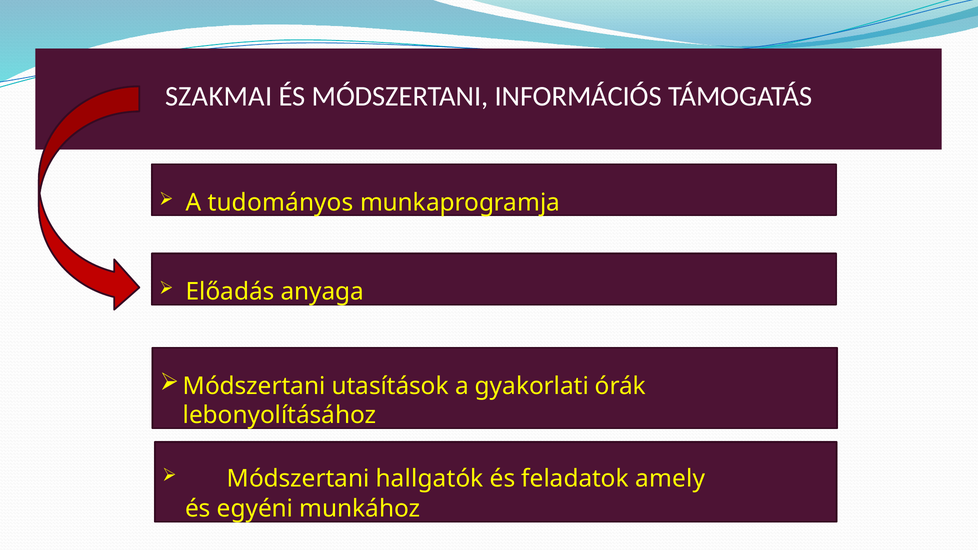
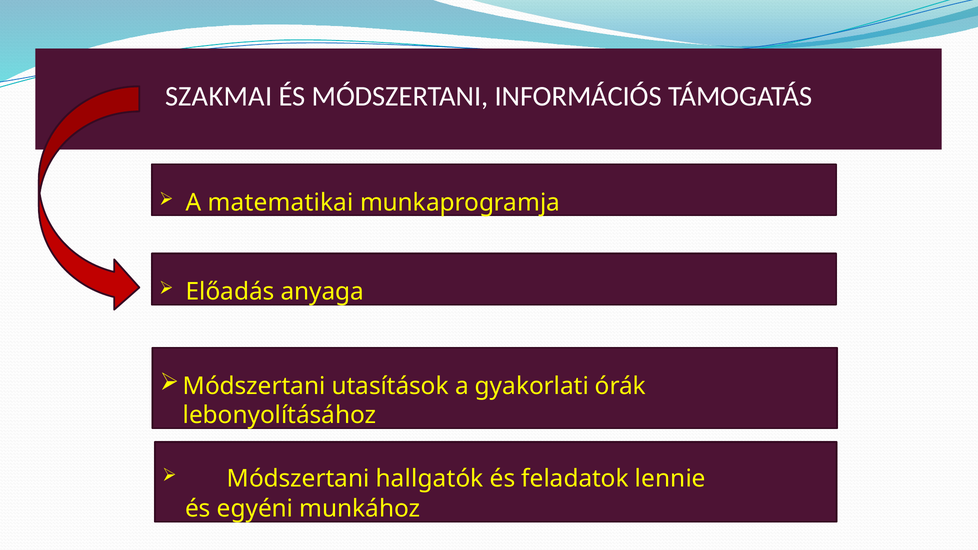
tudományos: tudományos -> matematikai
amely: amely -> lennie
